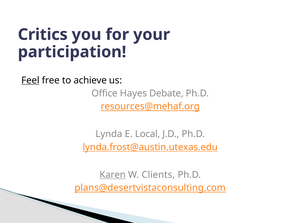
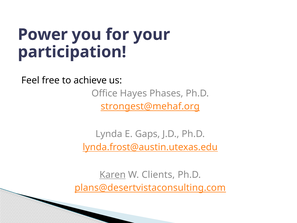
Critics: Critics -> Power
Feel underline: present -> none
Debate: Debate -> Phases
resources@mehaf.org: resources@mehaf.org -> strongest@mehaf.org
Local: Local -> Gaps
